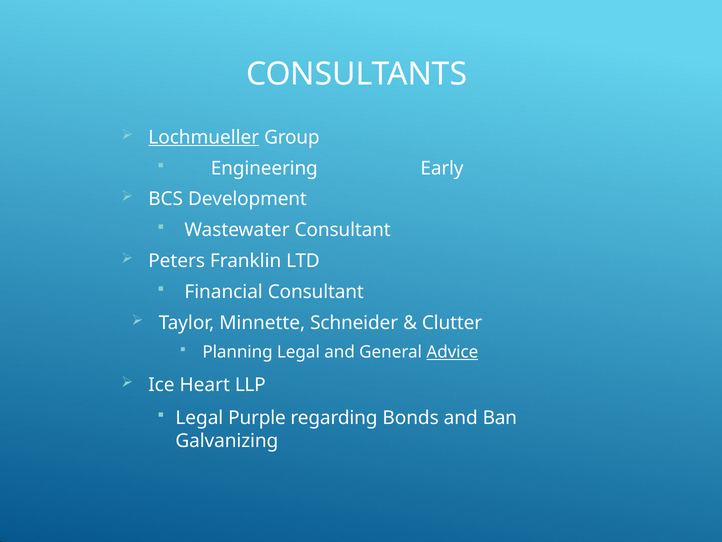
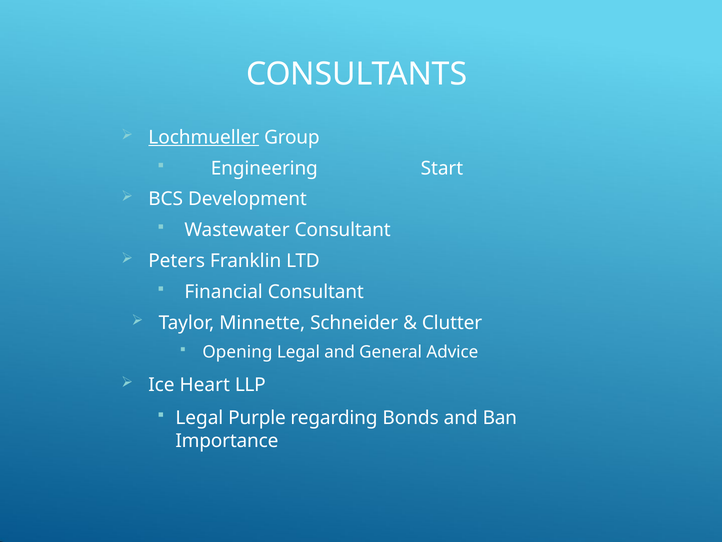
Early: Early -> Start
Planning: Planning -> Opening
Advice underline: present -> none
Galvanizing: Galvanizing -> Importance
